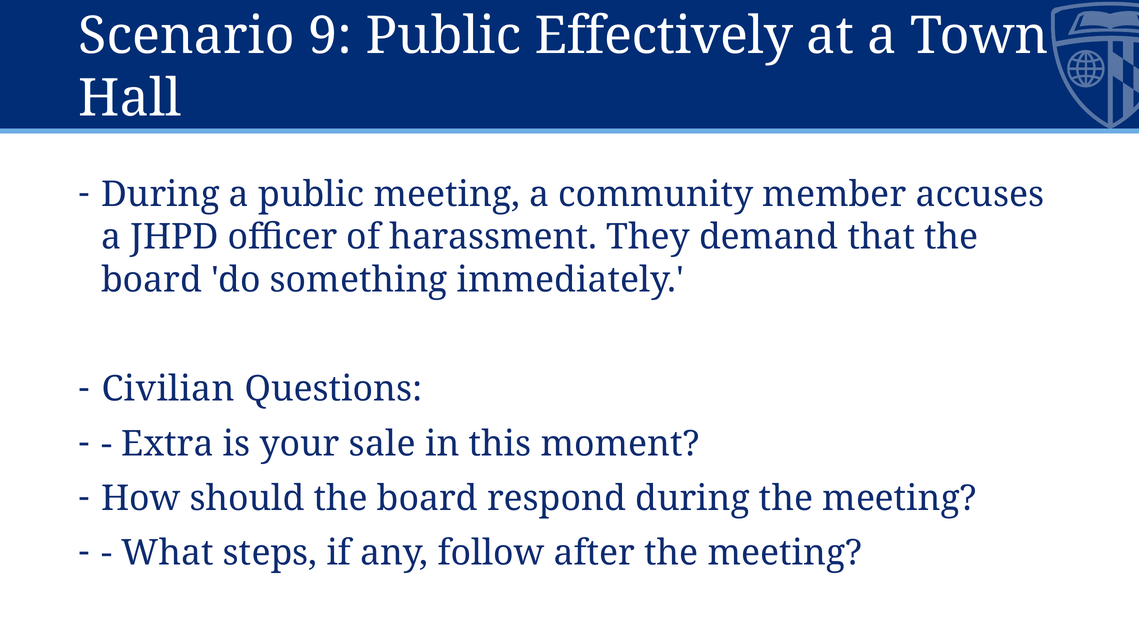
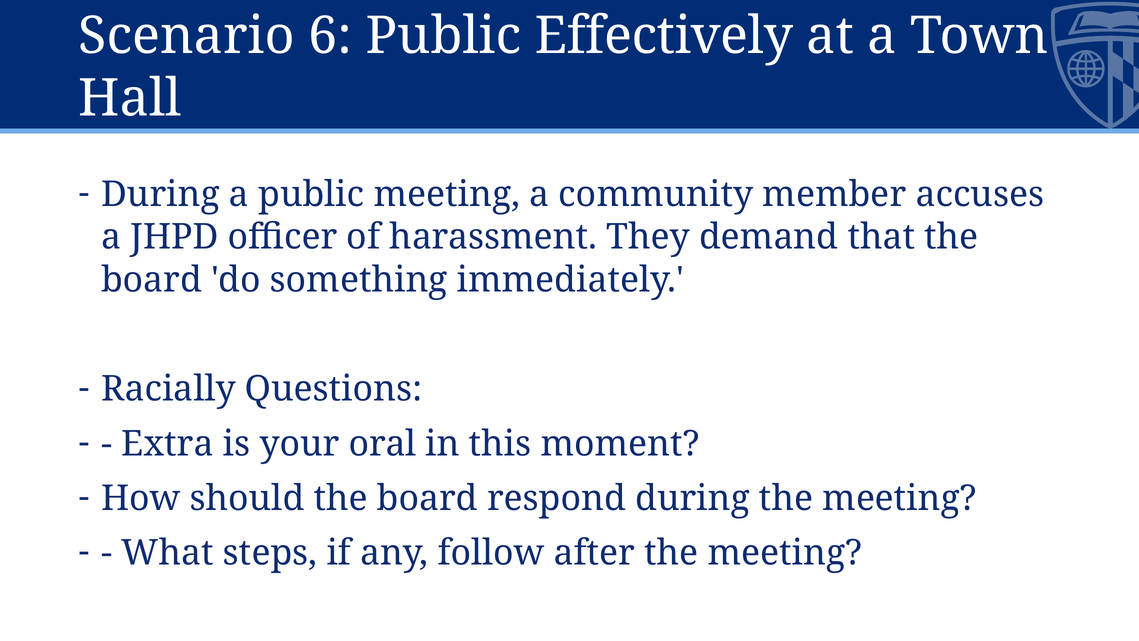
9: 9 -> 6
Civilian: Civilian -> Racially
sale: sale -> oral
